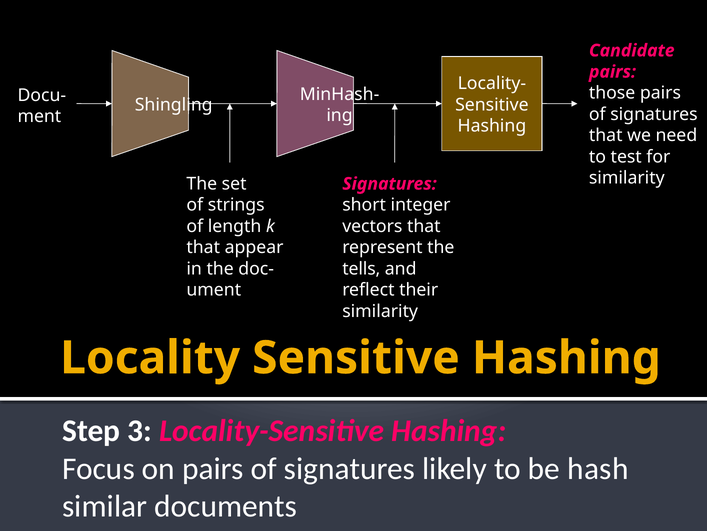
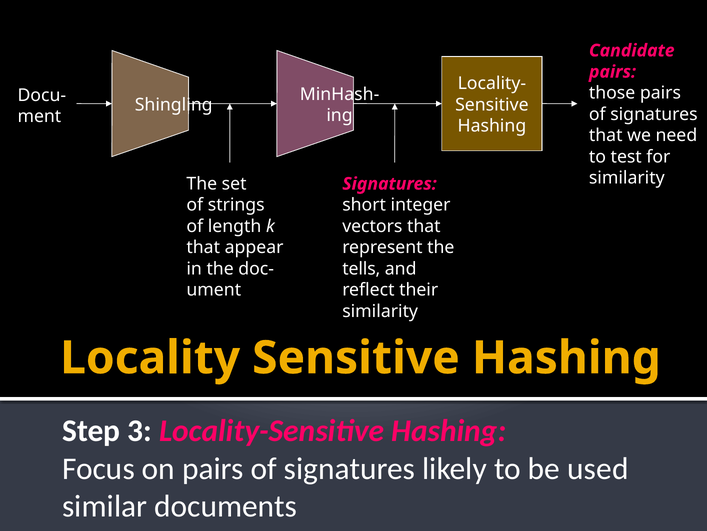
hash: hash -> used
